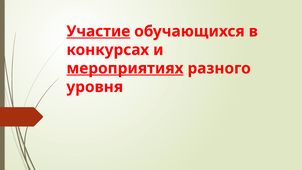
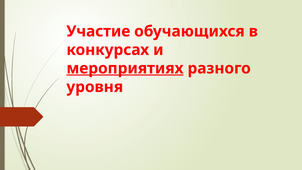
Участие underline: present -> none
